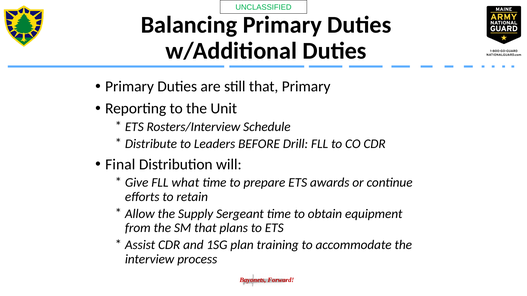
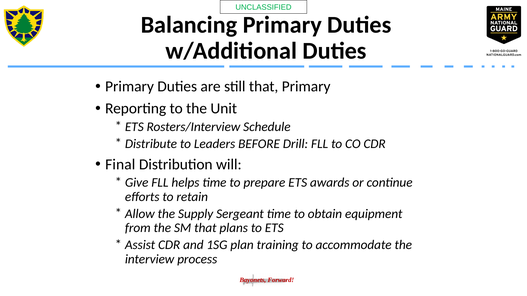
what: what -> helps
